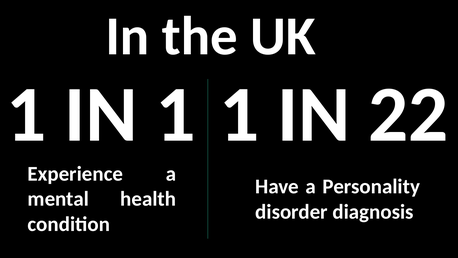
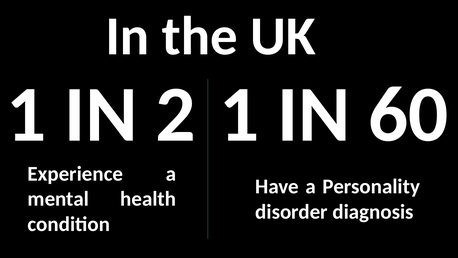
IN 1: 1 -> 2
22: 22 -> 60
